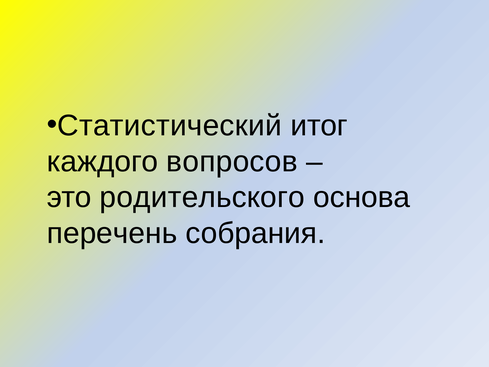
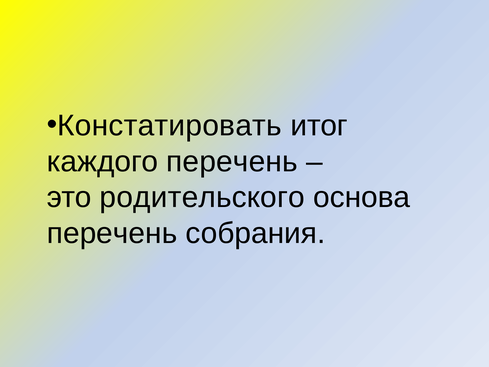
Статистический: Статистический -> Констатировать
каждого вопросов: вопросов -> перечень
